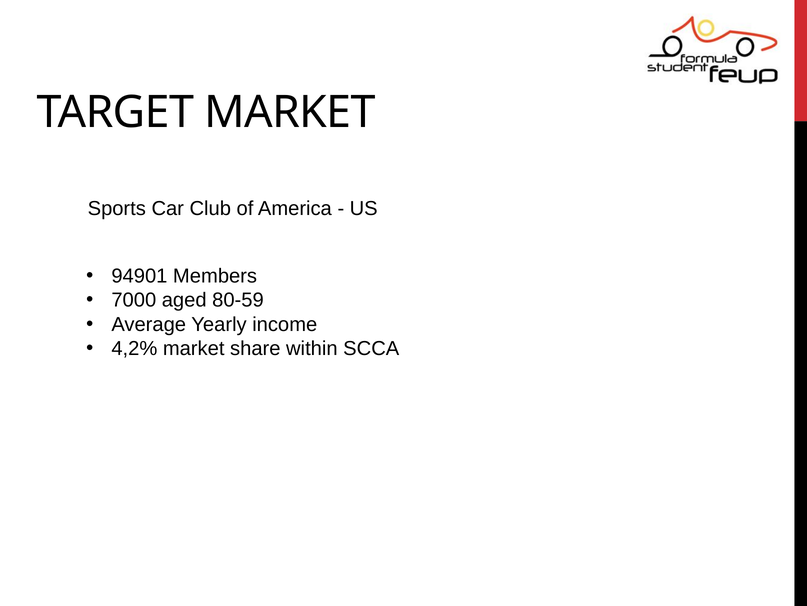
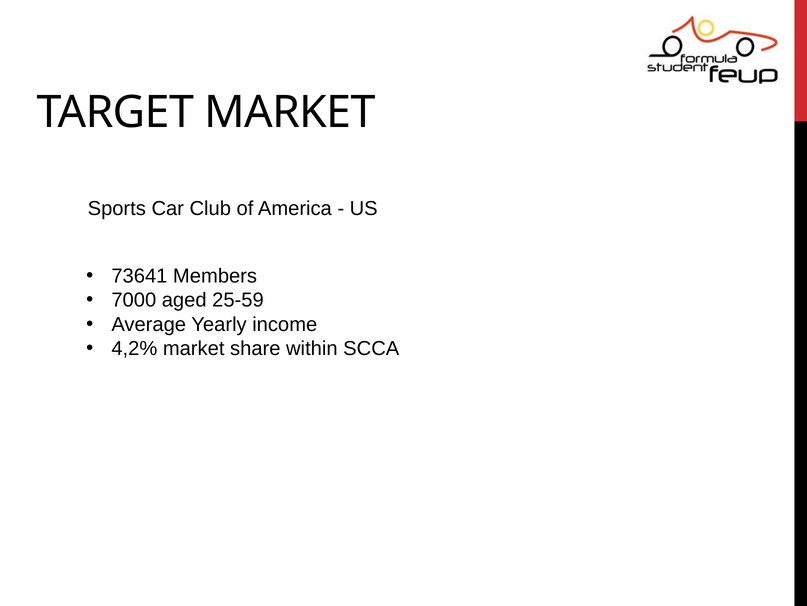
94901: 94901 -> 73641
80-59: 80-59 -> 25-59
